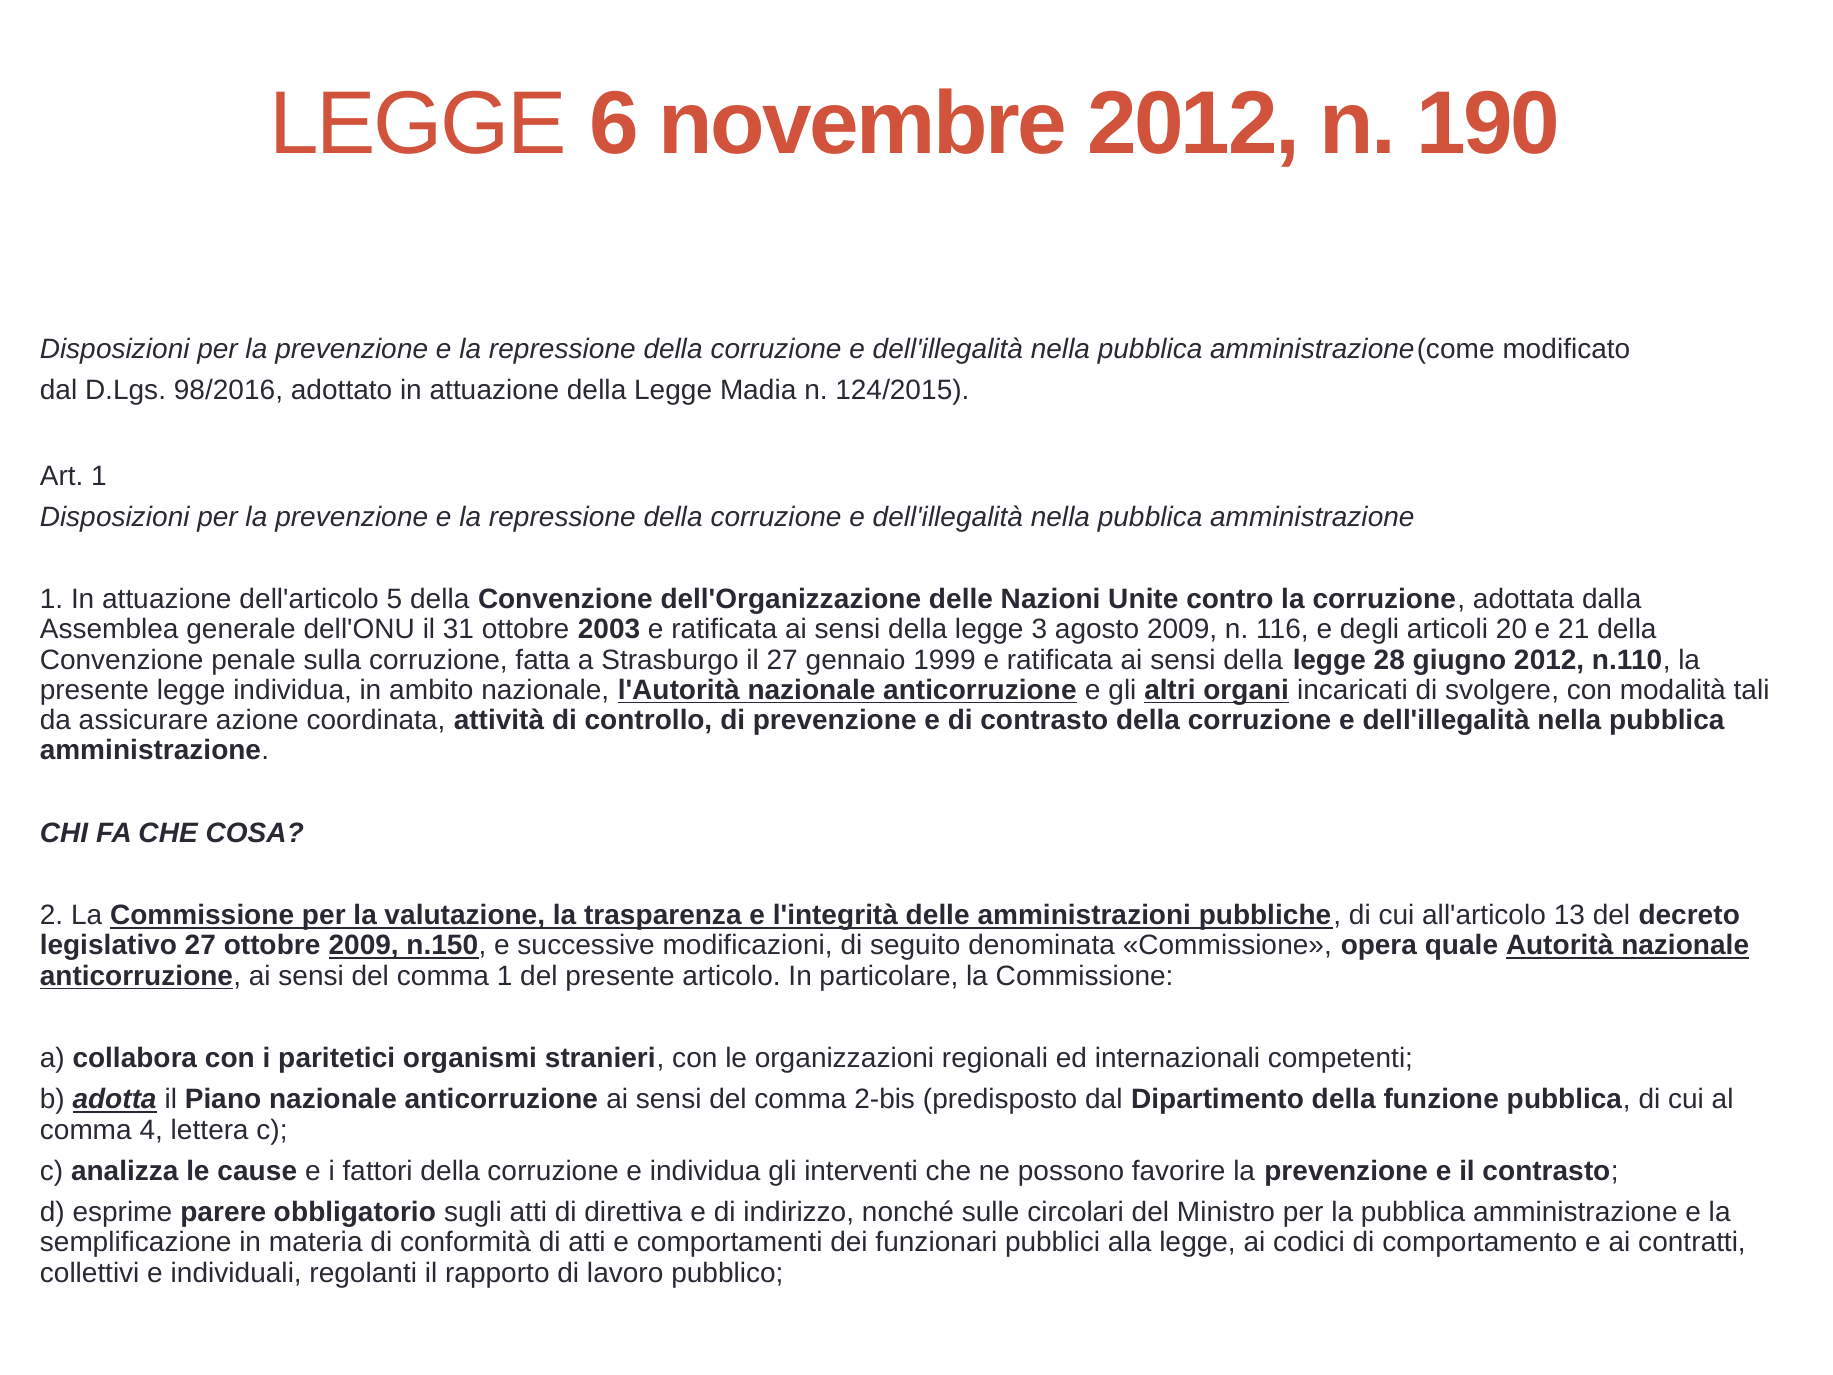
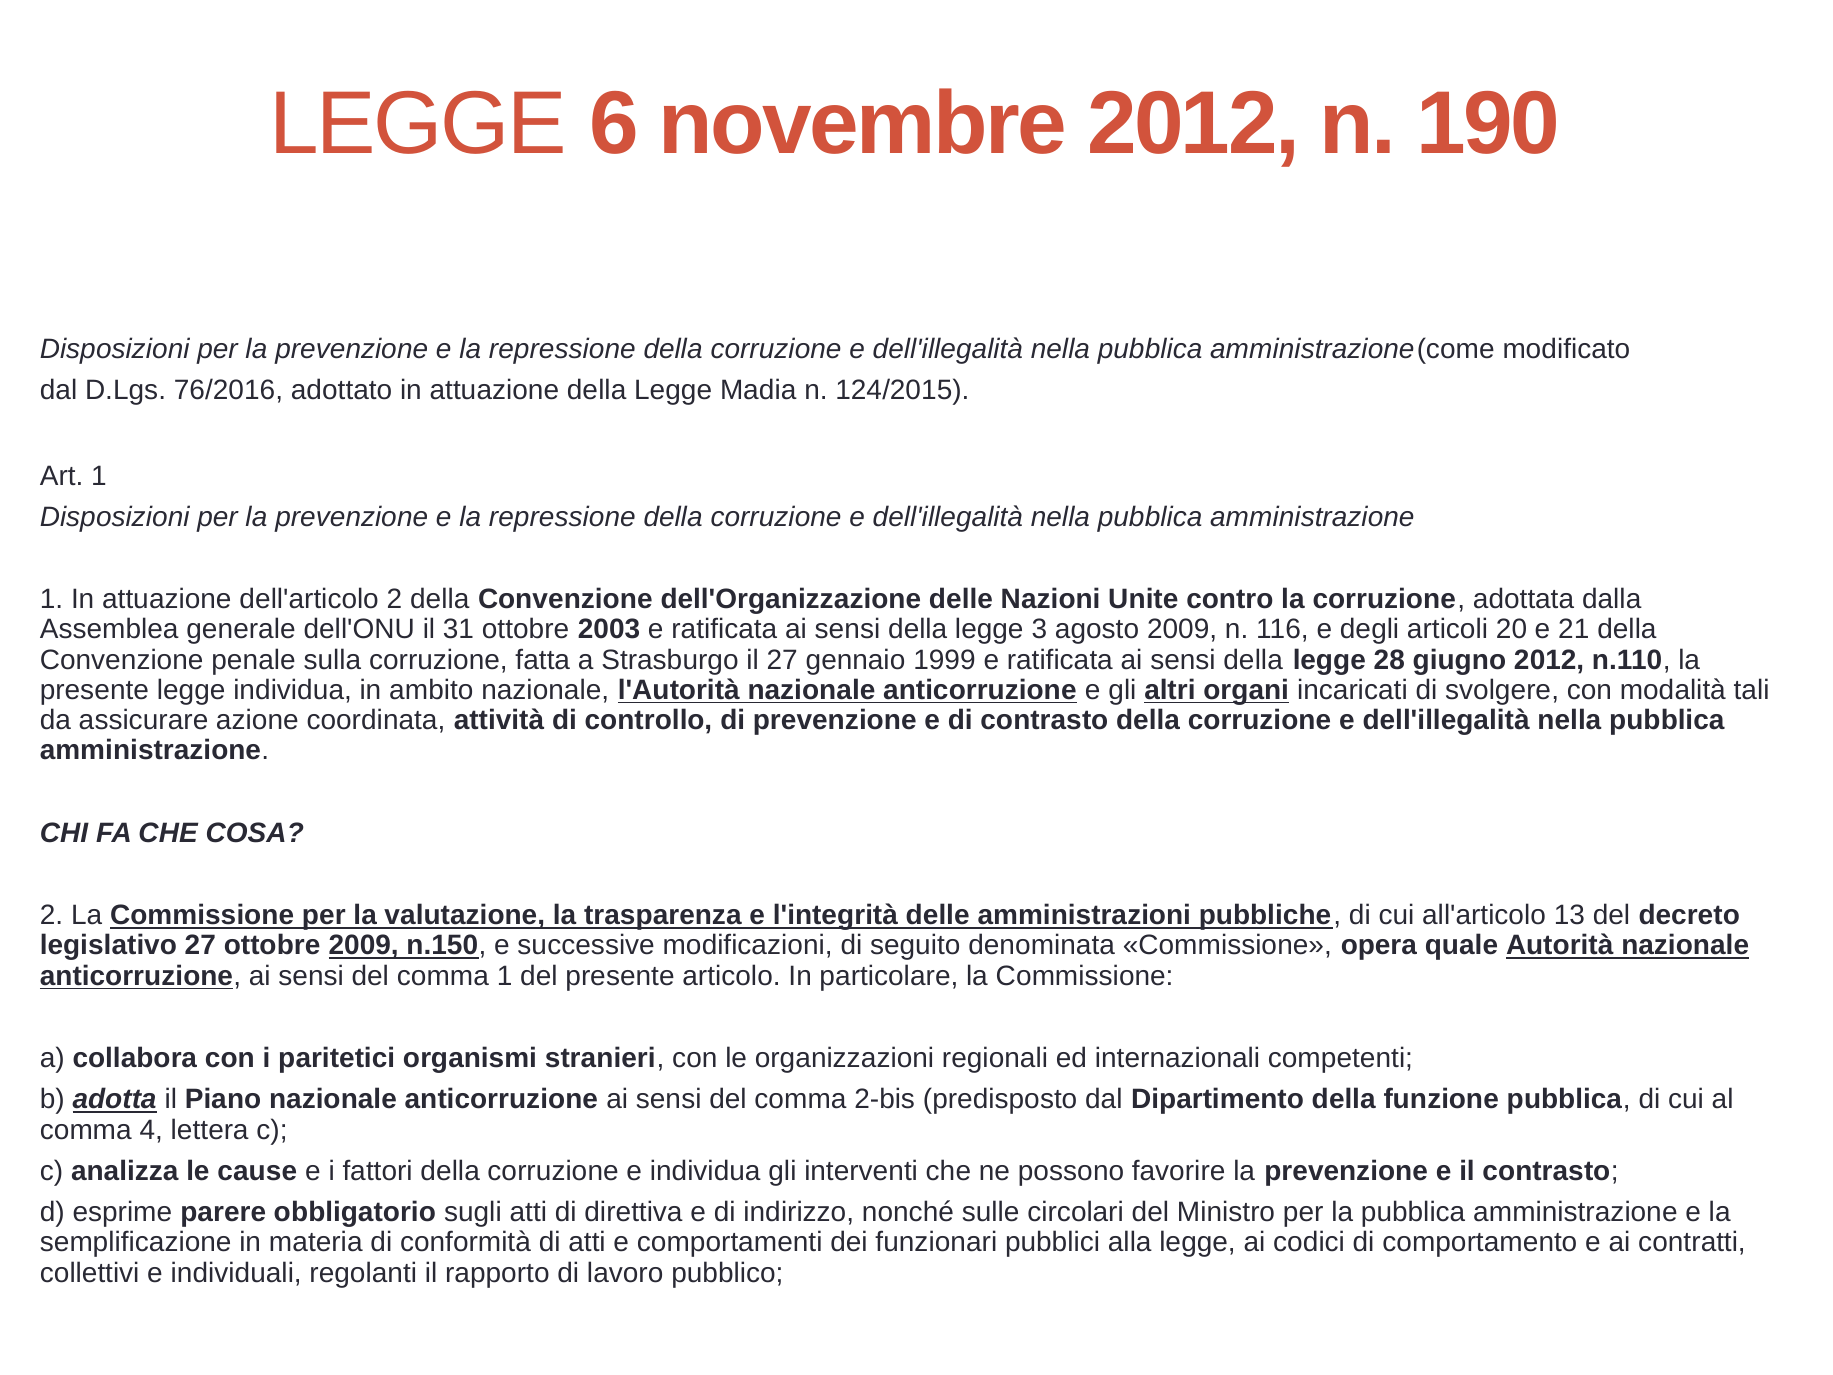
98/2016: 98/2016 -> 76/2016
dell'articolo 5: 5 -> 2
